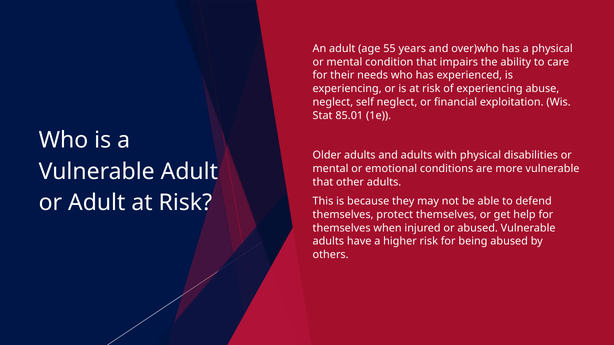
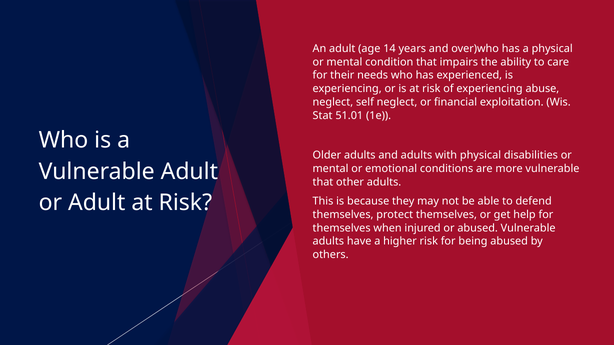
55: 55 -> 14
85.01: 85.01 -> 51.01
